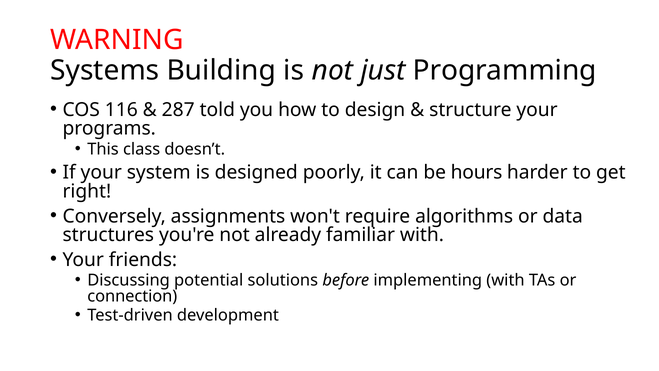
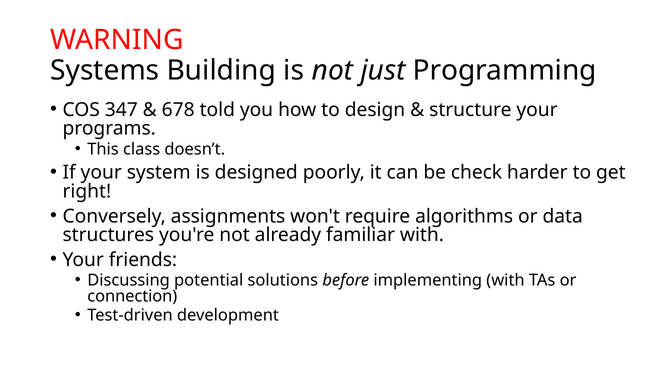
116: 116 -> 347
287: 287 -> 678
hours: hours -> check
